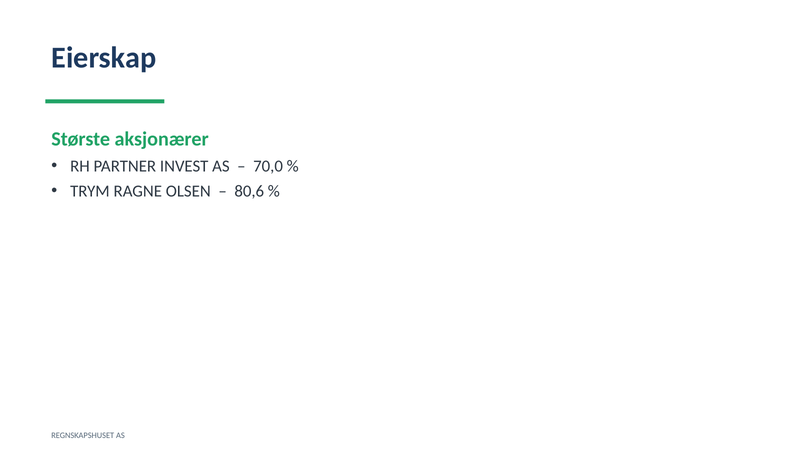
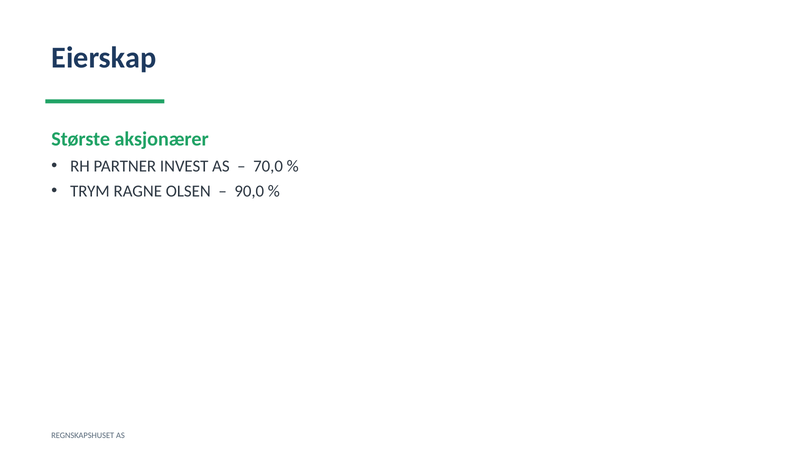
80,6: 80,6 -> 90,0
